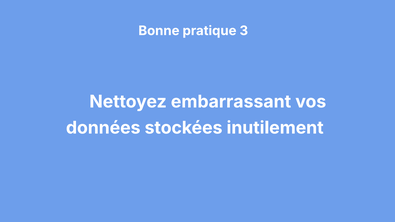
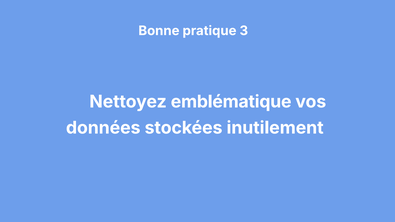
embarrassant: embarrassant -> emblématique
